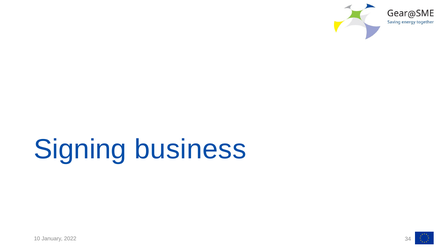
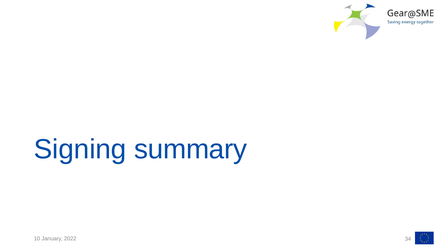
business: business -> summary
